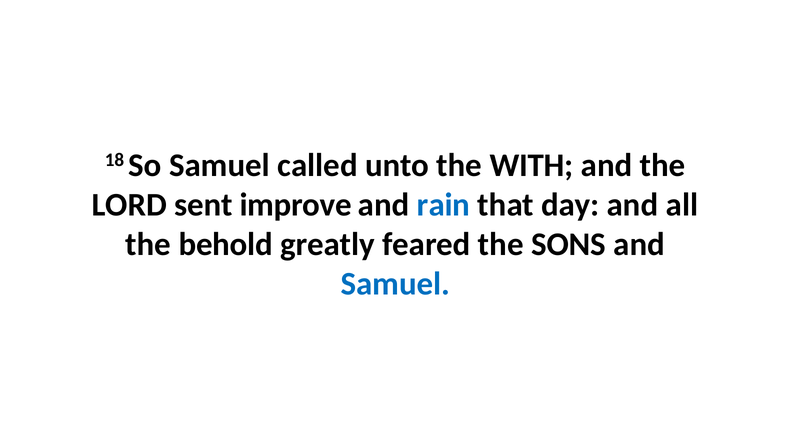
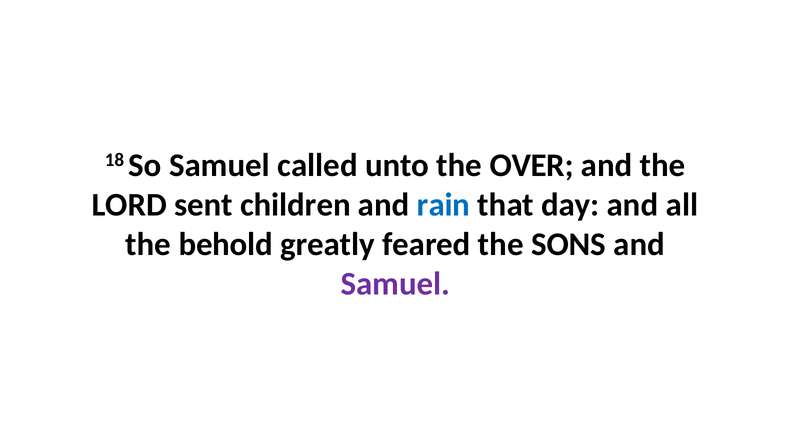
WITH: WITH -> OVER
improve: improve -> children
Samuel at (395, 284) colour: blue -> purple
